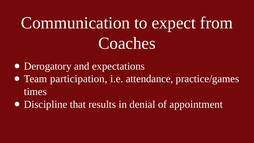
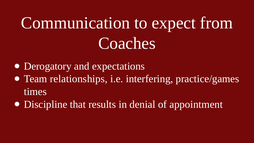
participation: participation -> relationships
attendance: attendance -> interfering
